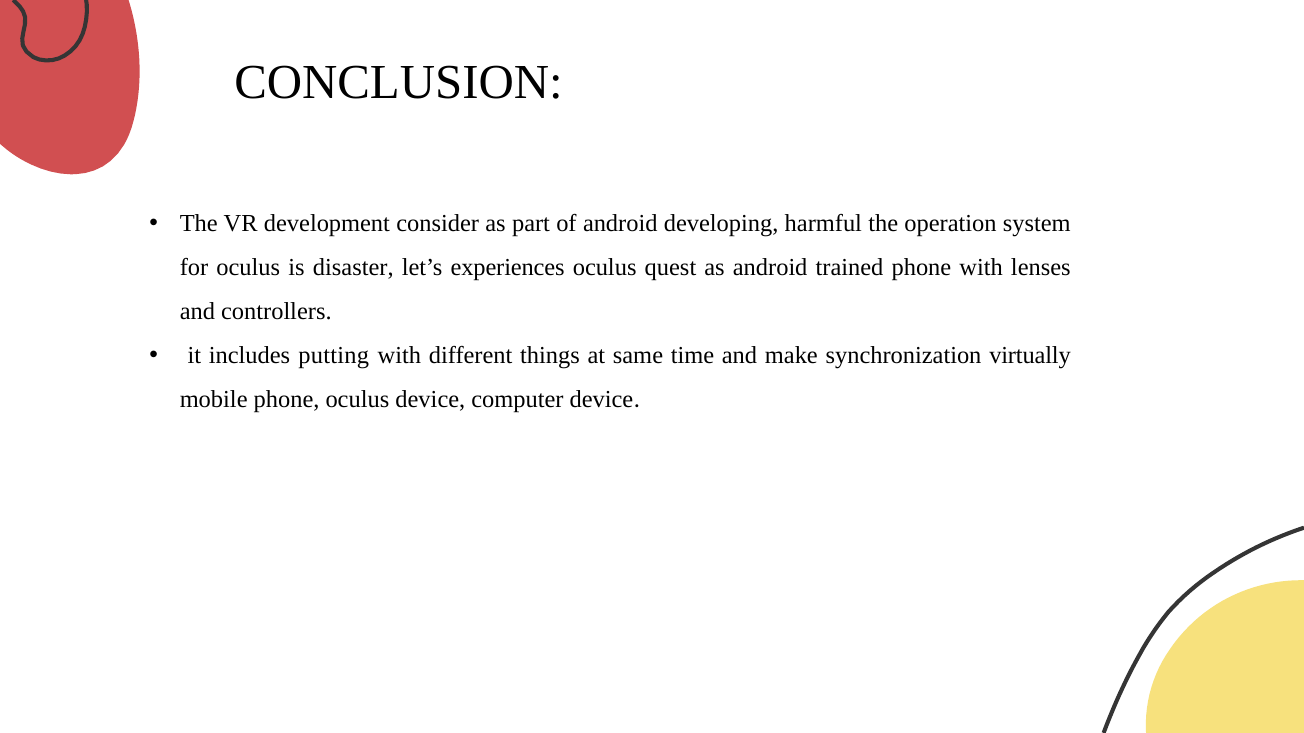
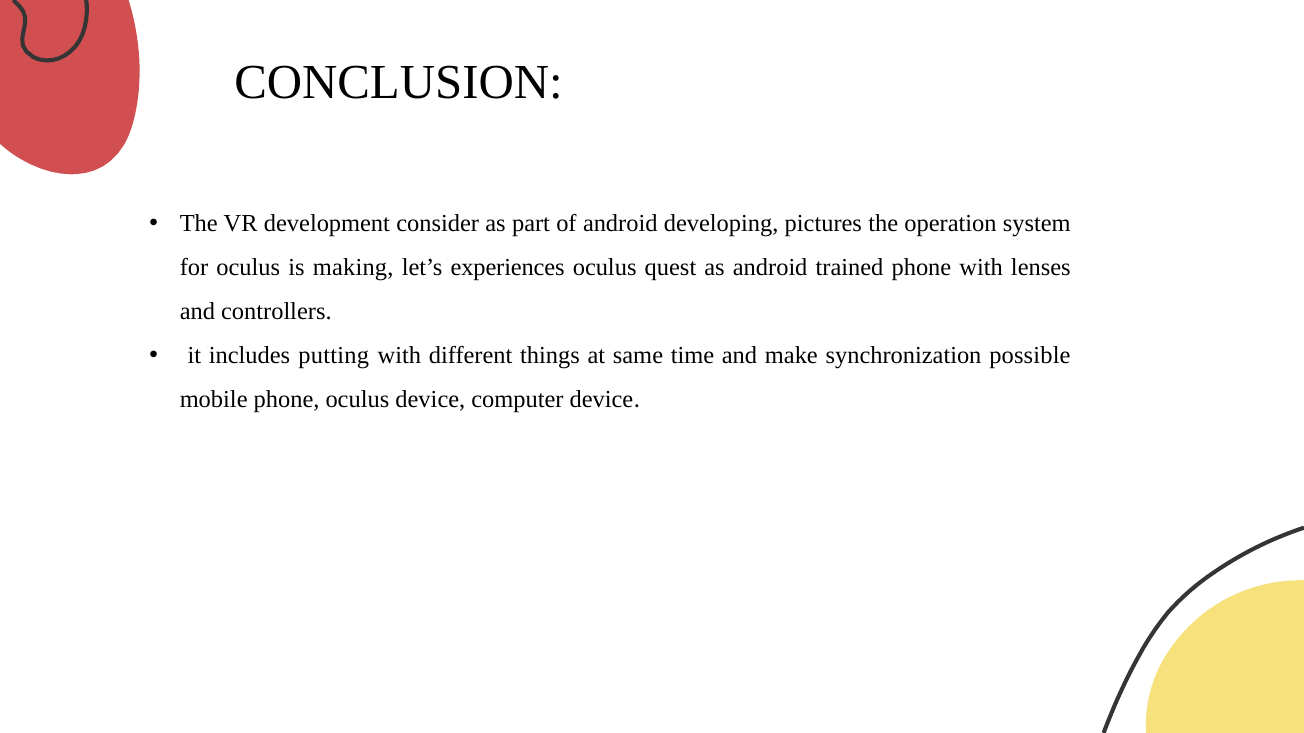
harmful: harmful -> pictures
disaster: disaster -> making
virtually: virtually -> possible
